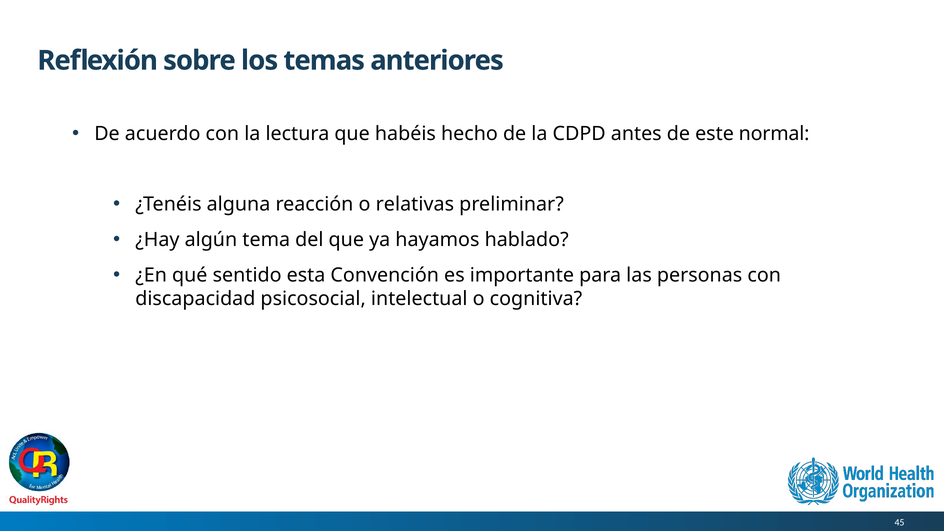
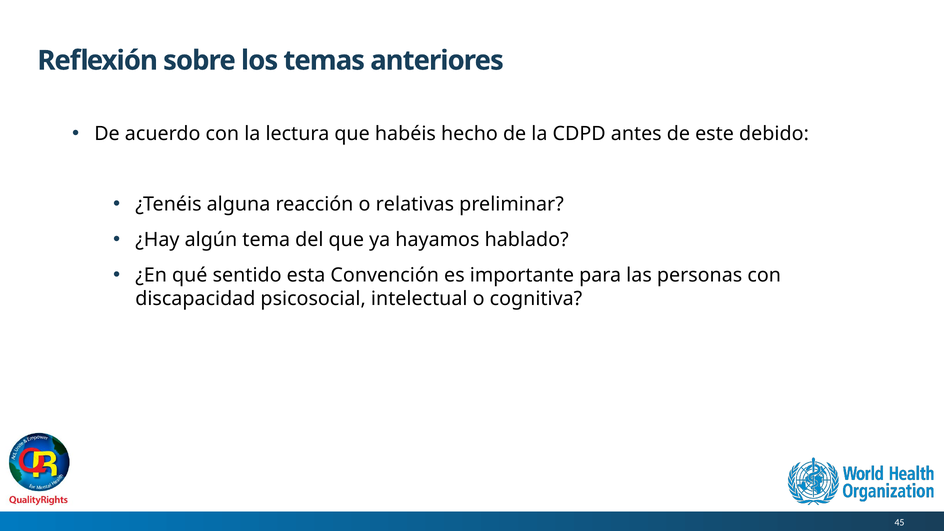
normal: normal -> debido
